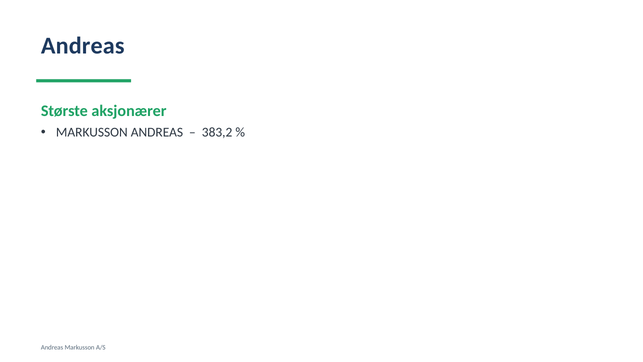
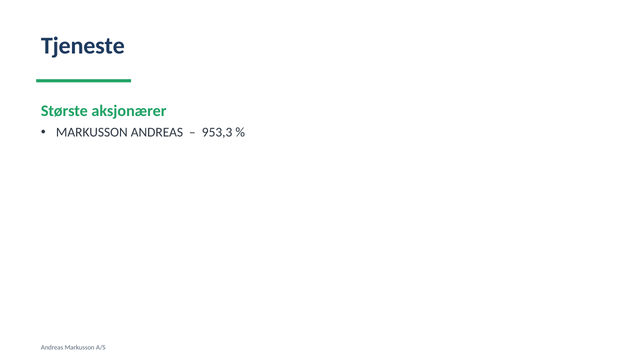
Andreas at (83, 46): Andreas -> Tjeneste
383,2: 383,2 -> 953,3
